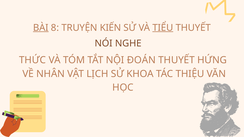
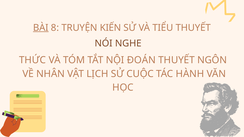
TIỂU underline: present -> none
HỨNG: HỨNG -> NGÔN
KHOA: KHOA -> CUỘC
THIỆU: THIỆU -> HÀNH
